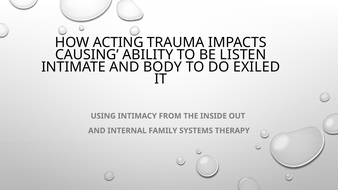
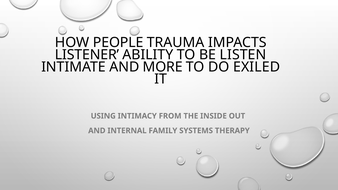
ACTING: ACTING -> PEOPLE
CAUSING: CAUSING -> LISTENER
BODY: BODY -> MORE
